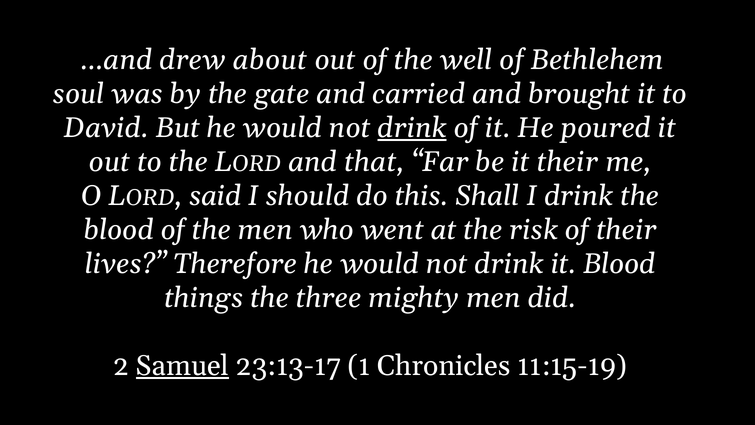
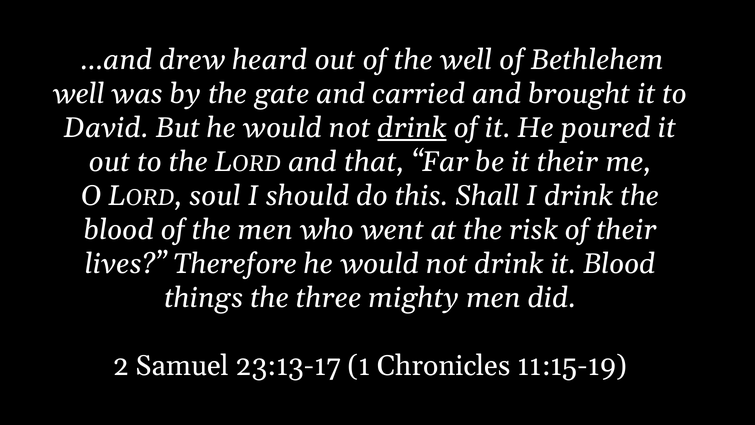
about: about -> heard
soul at (79, 94): soul -> well
said: said -> soul
Samuel underline: present -> none
